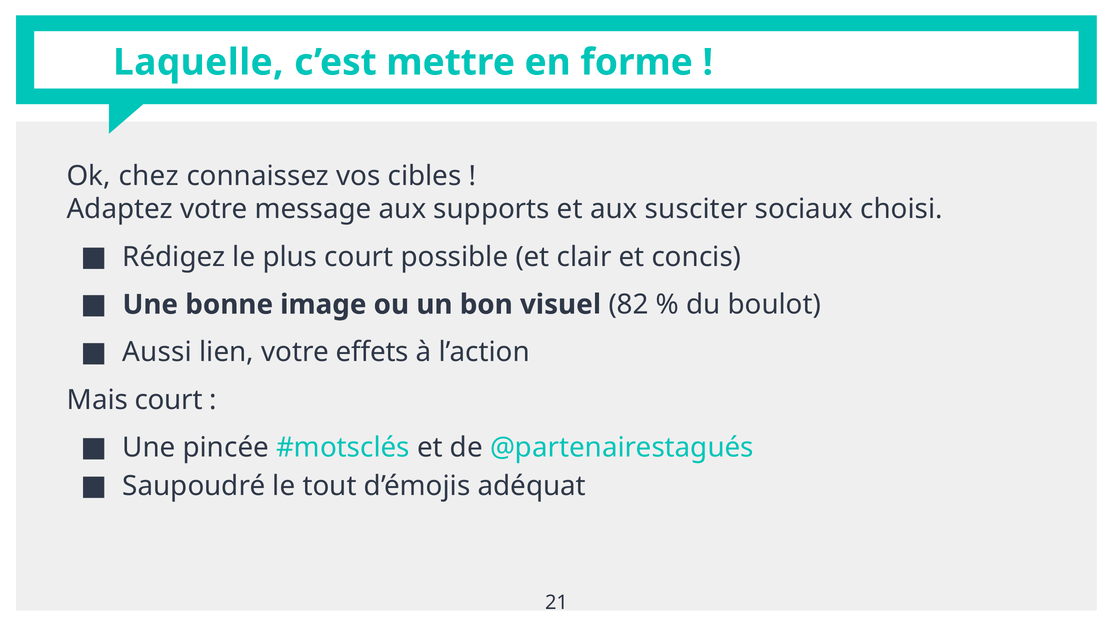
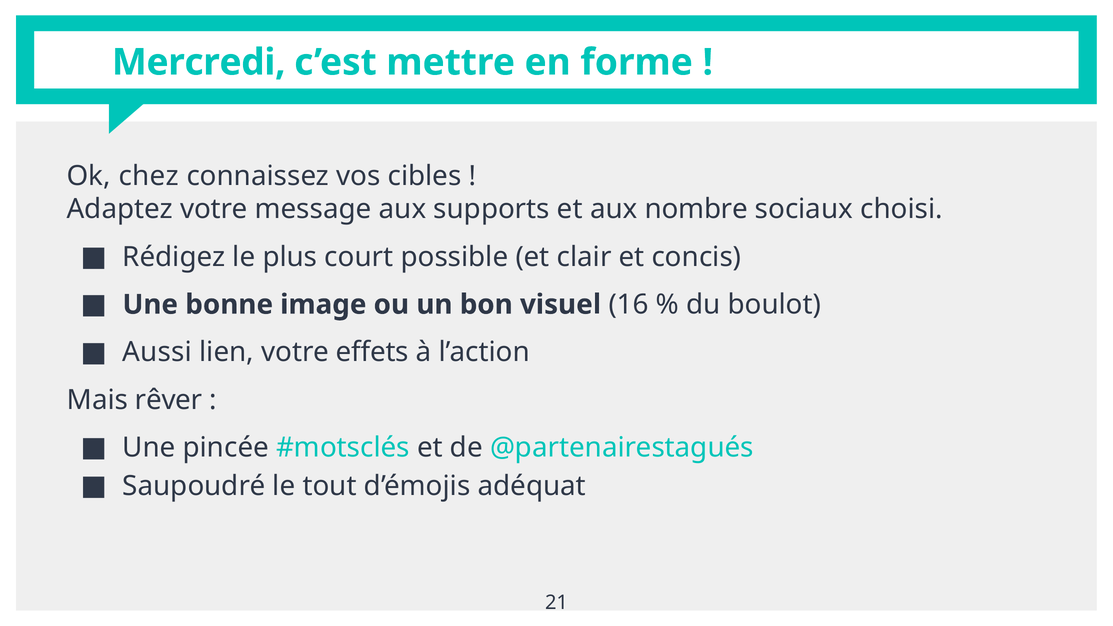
Laquelle: Laquelle -> Mercredi
susciter: susciter -> nombre
82: 82 -> 16
Mais court: court -> rêver
